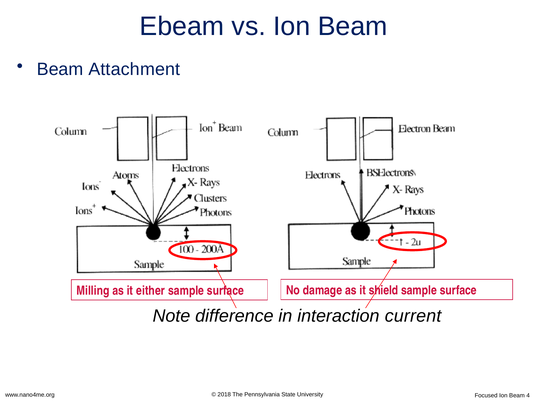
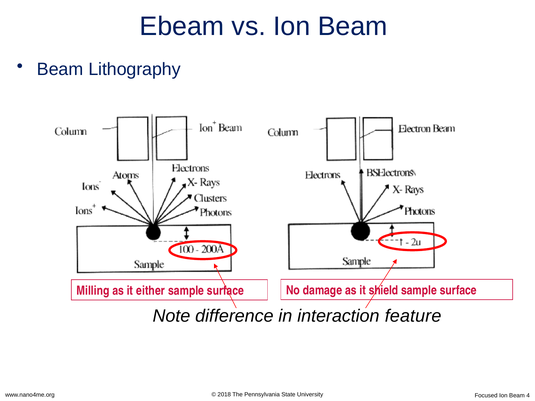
Attachment: Attachment -> Lithography
current: current -> feature
